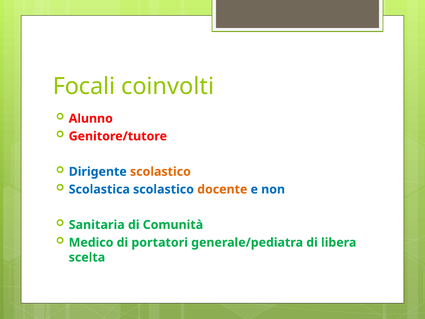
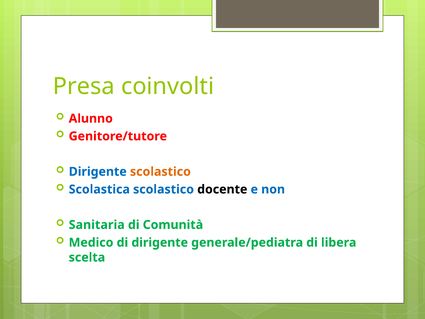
Focali: Focali -> Presa
docente colour: orange -> black
di portatori: portatori -> dirigente
